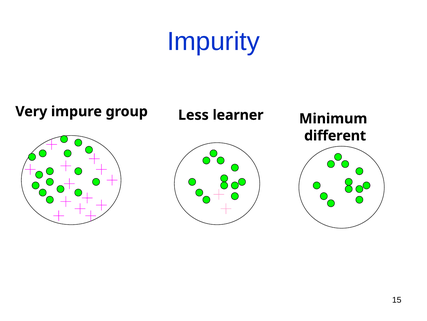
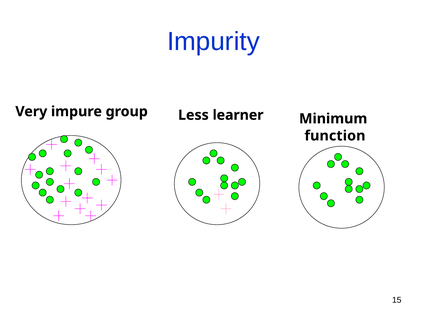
different: different -> function
